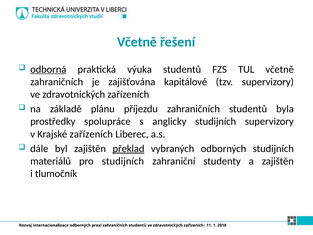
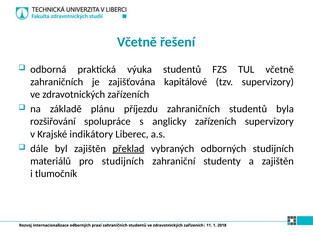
odborná underline: present -> none
prostředky: prostředky -> rozšiřování
anglicky studijních: studijních -> zařízeních
Krajské zařízeních: zařízeních -> indikátory
